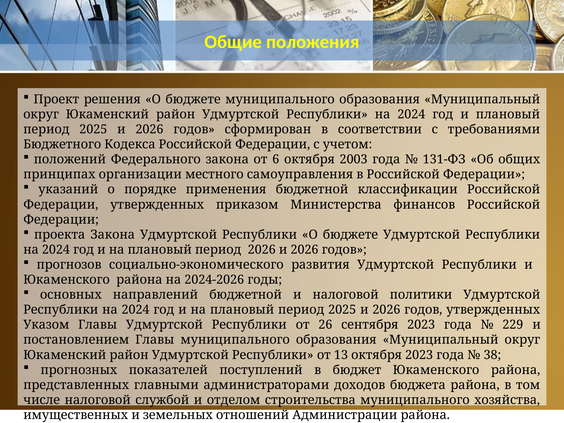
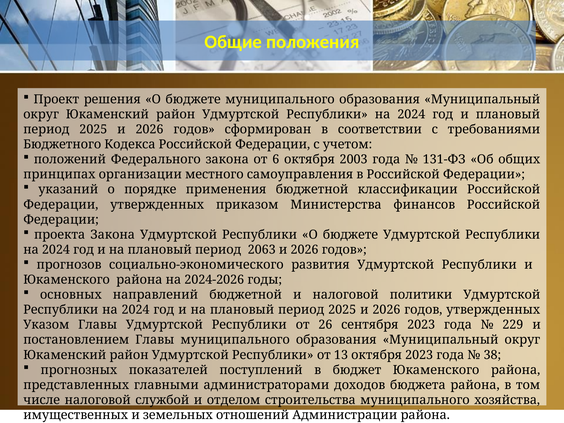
период 2026: 2026 -> 2063
